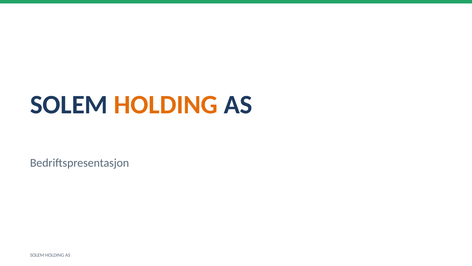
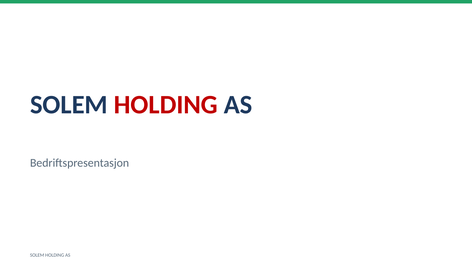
HOLDING at (166, 105) colour: orange -> red
